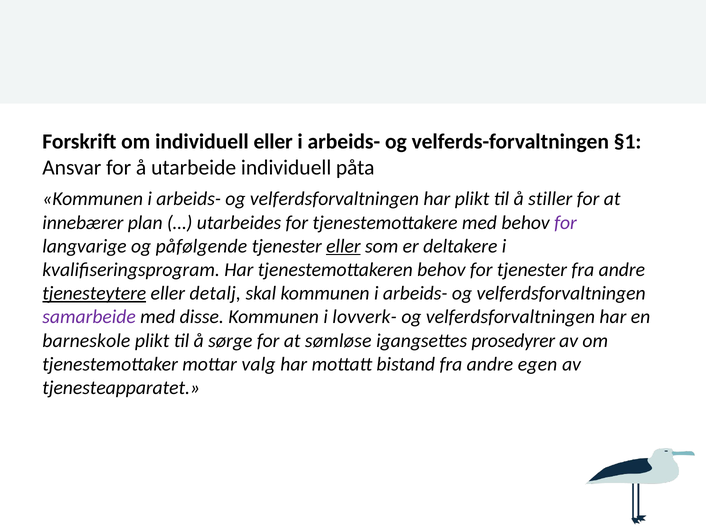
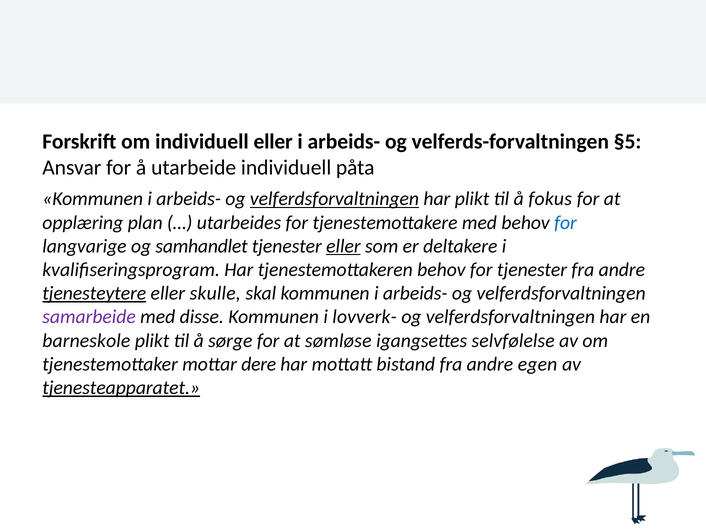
§1: §1 -> §5
velferdsforvaltningen at (334, 199) underline: none -> present
stiller: stiller -> fokus
innebærer: innebærer -> opplæring
for at (565, 222) colour: purple -> blue
påfølgende: påfølgende -> samhandlet
detalj: detalj -> skulle
prosedyrer: prosedyrer -> selvfølelse
valg: valg -> dere
tjenesteapparatet underline: none -> present
